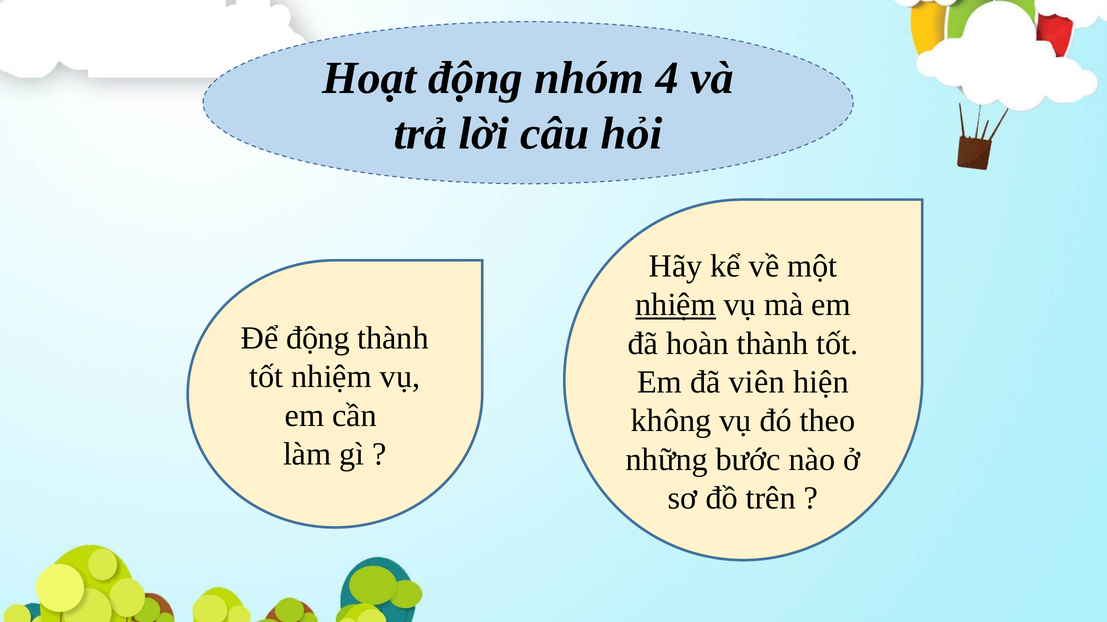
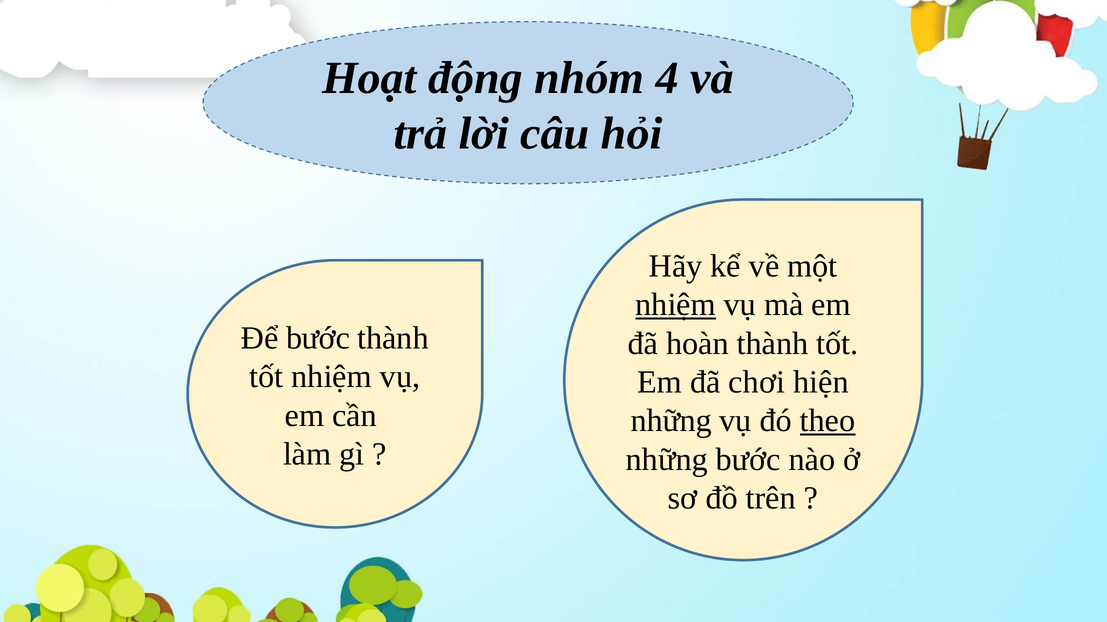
Để động: động -> bước
viên: viên -> chơi
không at (671, 421): không -> những
theo underline: none -> present
